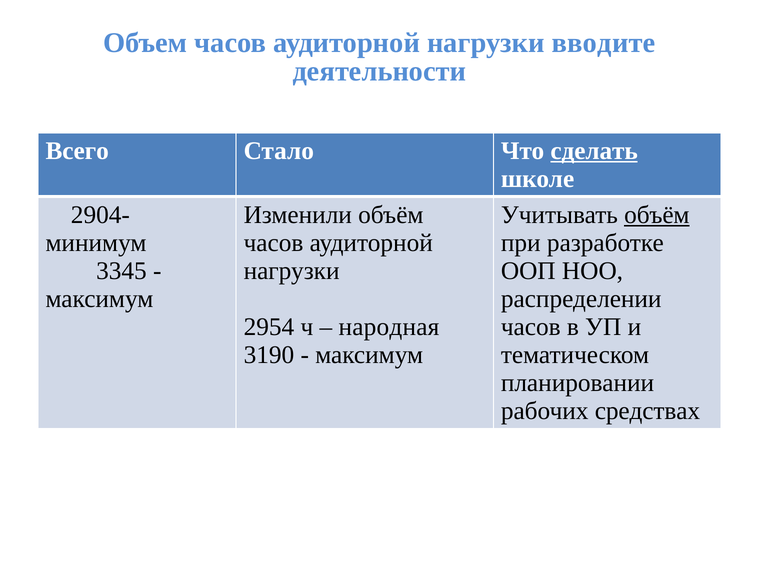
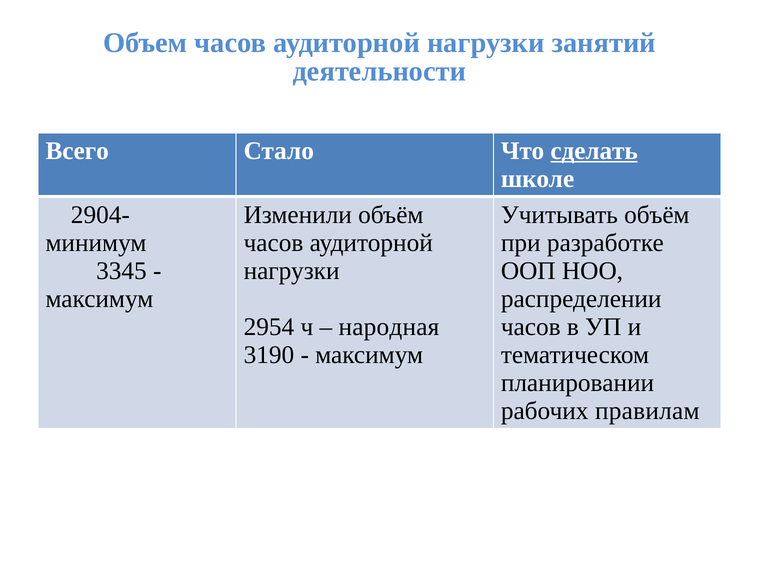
вводите: вводите -> занятий
объём at (657, 214) underline: present -> none
средствах: средствах -> правилам
